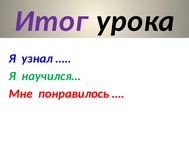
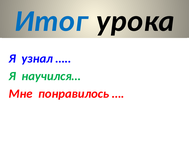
Итог colour: purple -> blue
